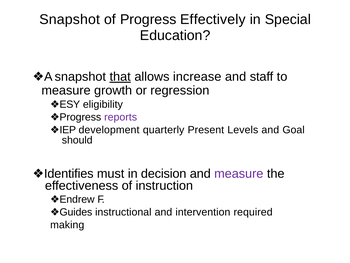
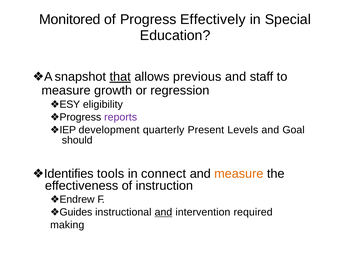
Snapshot at (70, 19): Snapshot -> Monitored
increase: increase -> previous
must: must -> tools
decision: decision -> connect
measure at (239, 173) colour: purple -> orange
and at (163, 212) underline: none -> present
